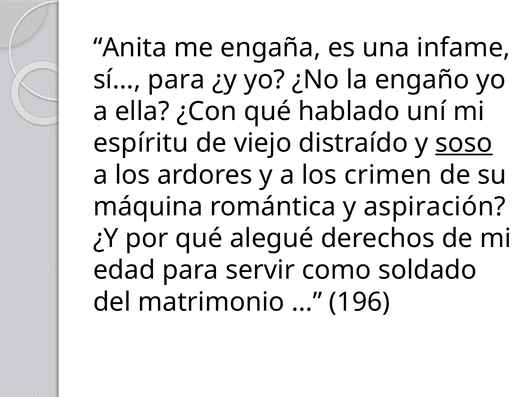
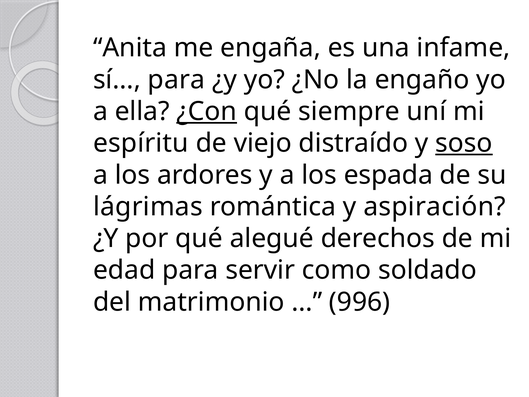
¿Con underline: none -> present
hablado: hablado -> siempre
crimen: crimen -> espada
máquina: máquina -> lágrimas
196: 196 -> 996
